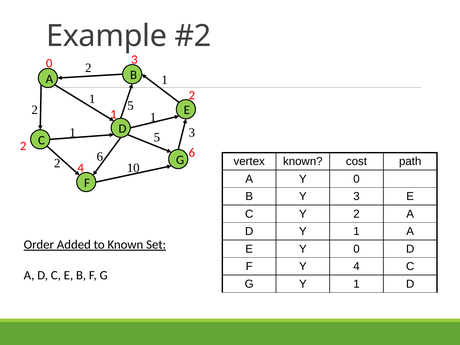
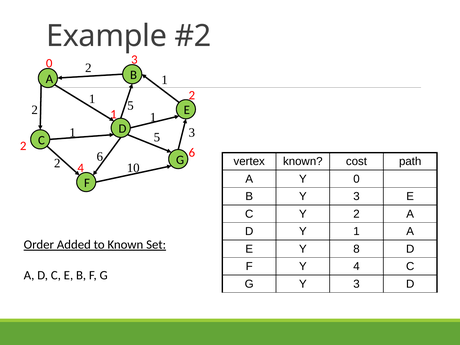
E Y 0: 0 -> 8
G Y 1: 1 -> 3
